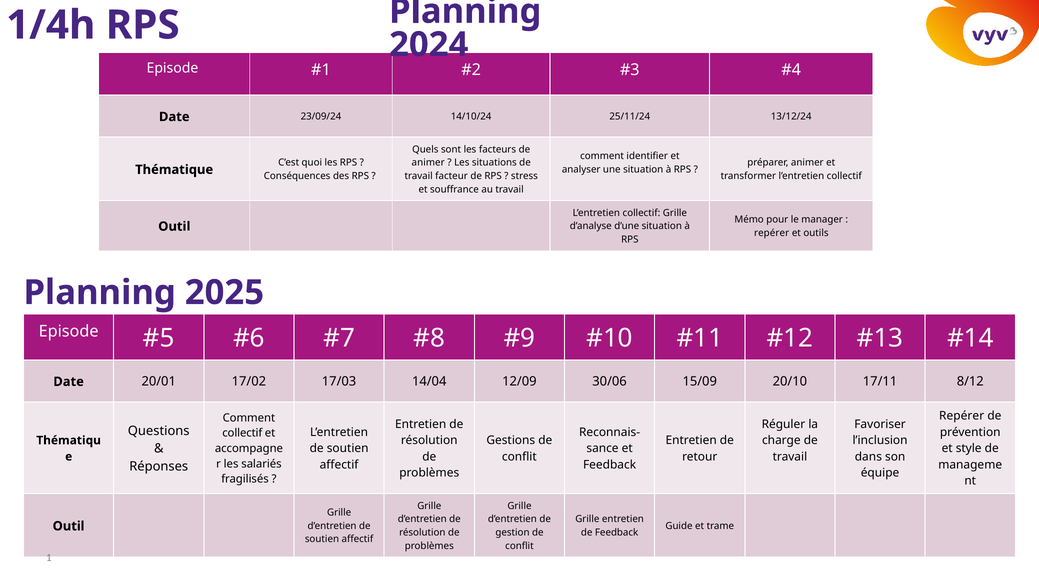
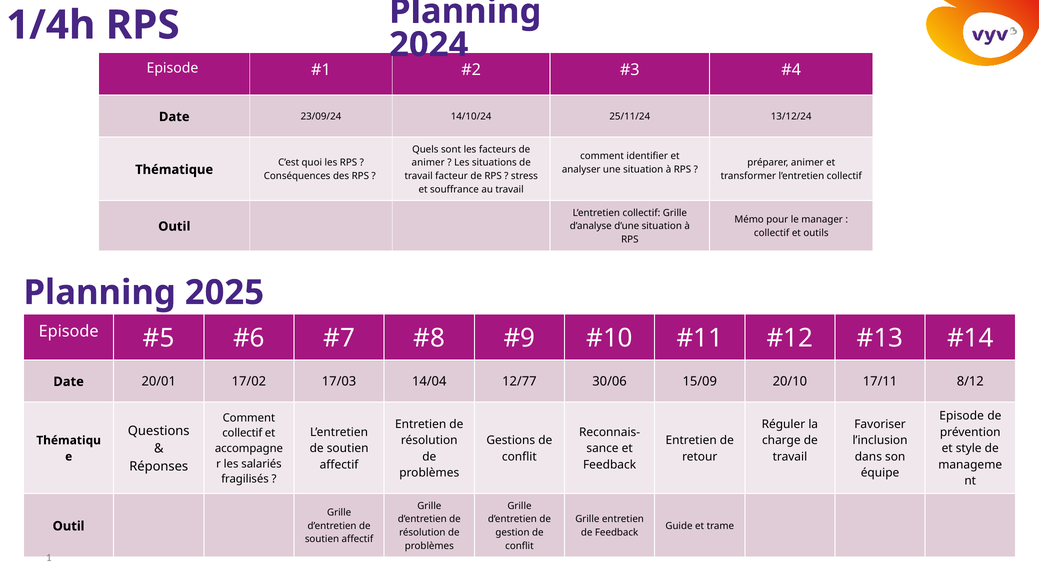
repérer at (772, 233): repérer -> collectif
12/09: 12/09 -> 12/77
Repérer at (962, 416): Repérer -> Episode
